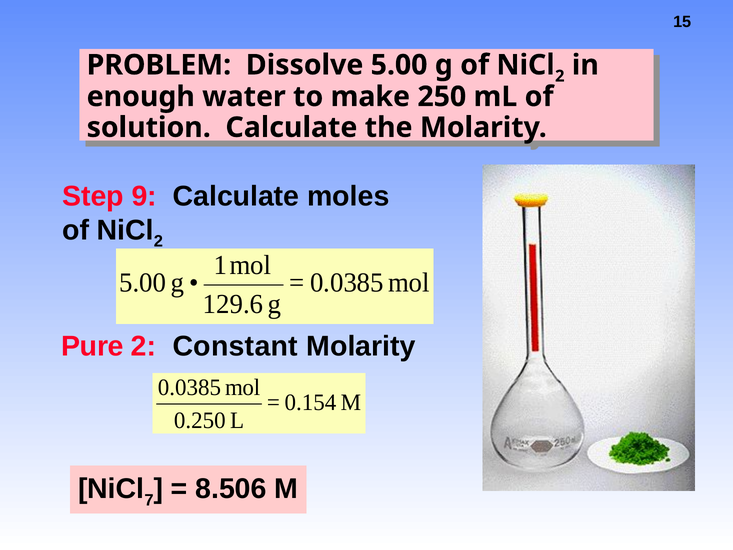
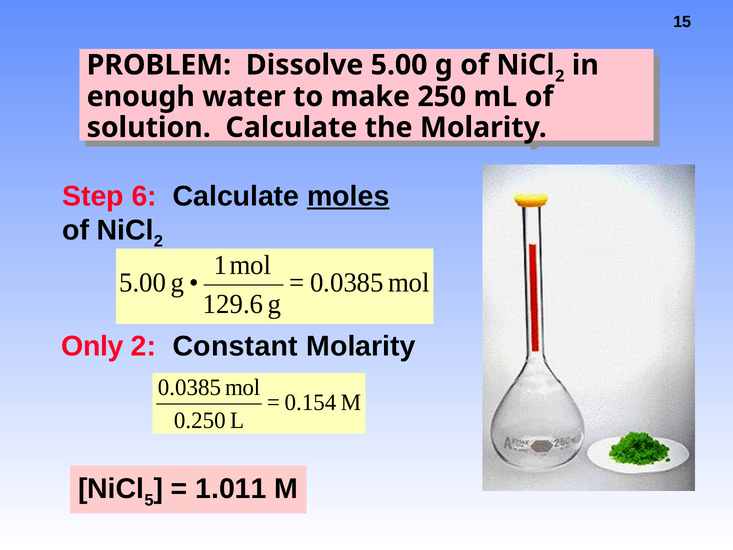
9: 9 -> 6
moles underline: none -> present
Pure: Pure -> Only
7 at (149, 500): 7 -> 5
8.506: 8.506 -> 1.011
